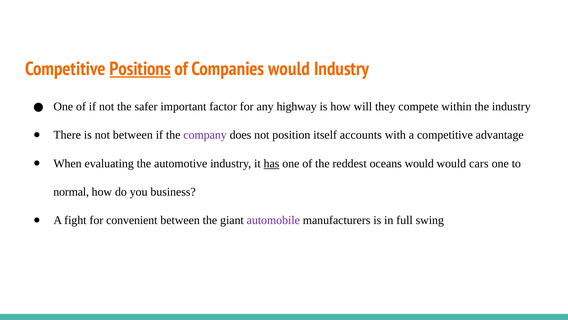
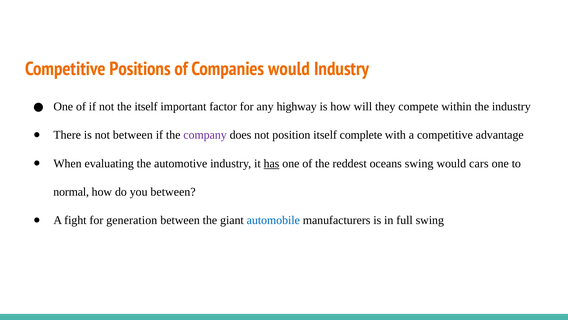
Positions underline: present -> none
the safer: safer -> itself
accounts: accounts -> complete
oceans would: would -> swing
you business: business -> between
convenient: convenient -> generation
automobile colour: purple -> blue
